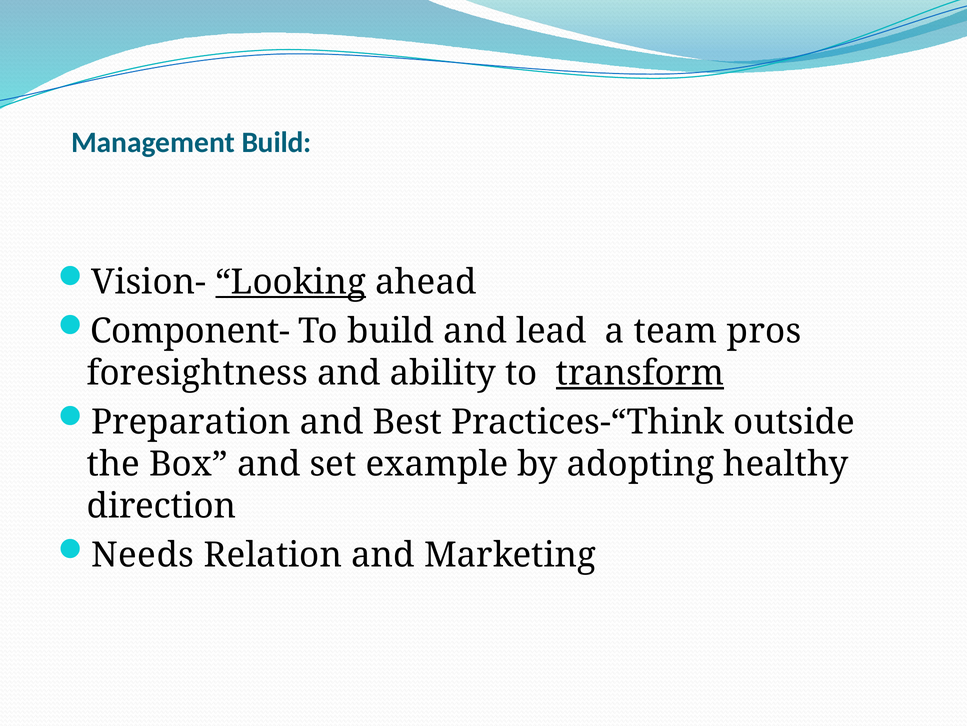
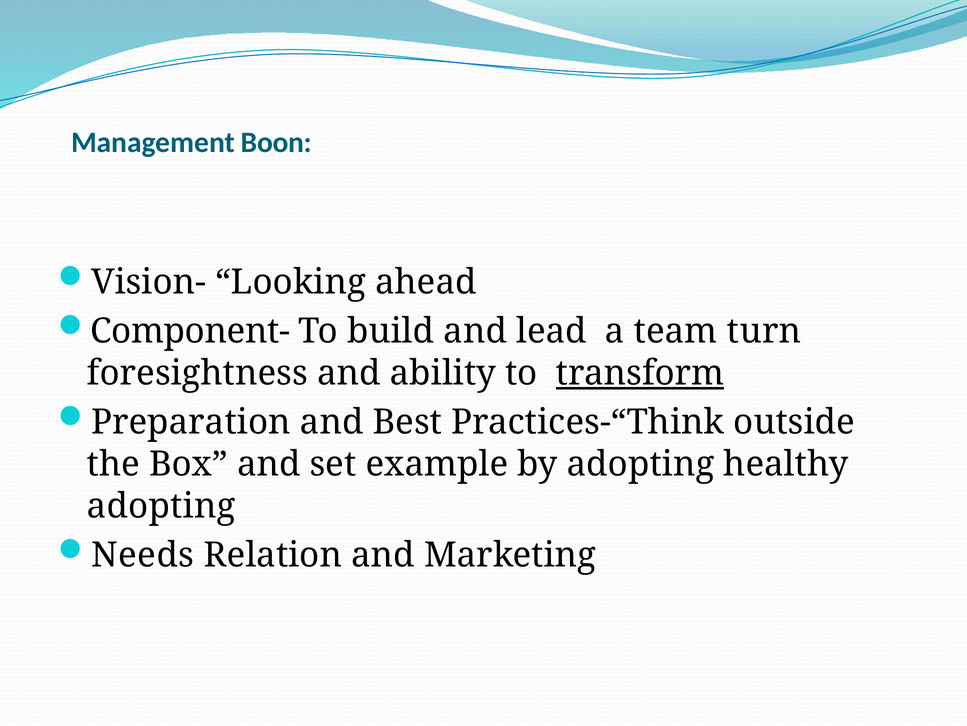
Management Build: Build -> Boon
Looking underline: present -> none
pros: pros -> turn
direction at (162, 506): direction -> adopting
